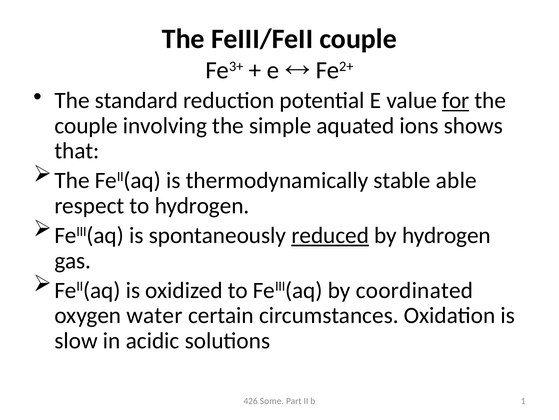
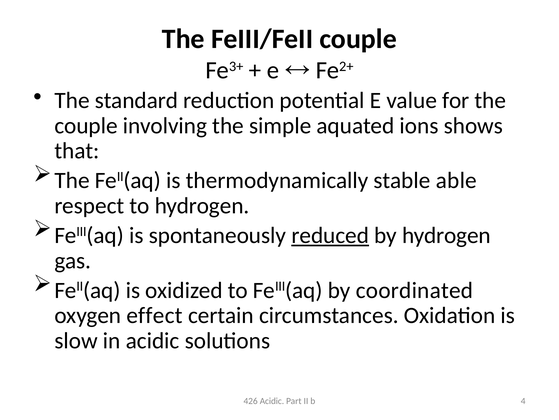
for underline: present -> none
water: water -> effect
426 Some: Some -> Acidic
1: 1 -> 4
